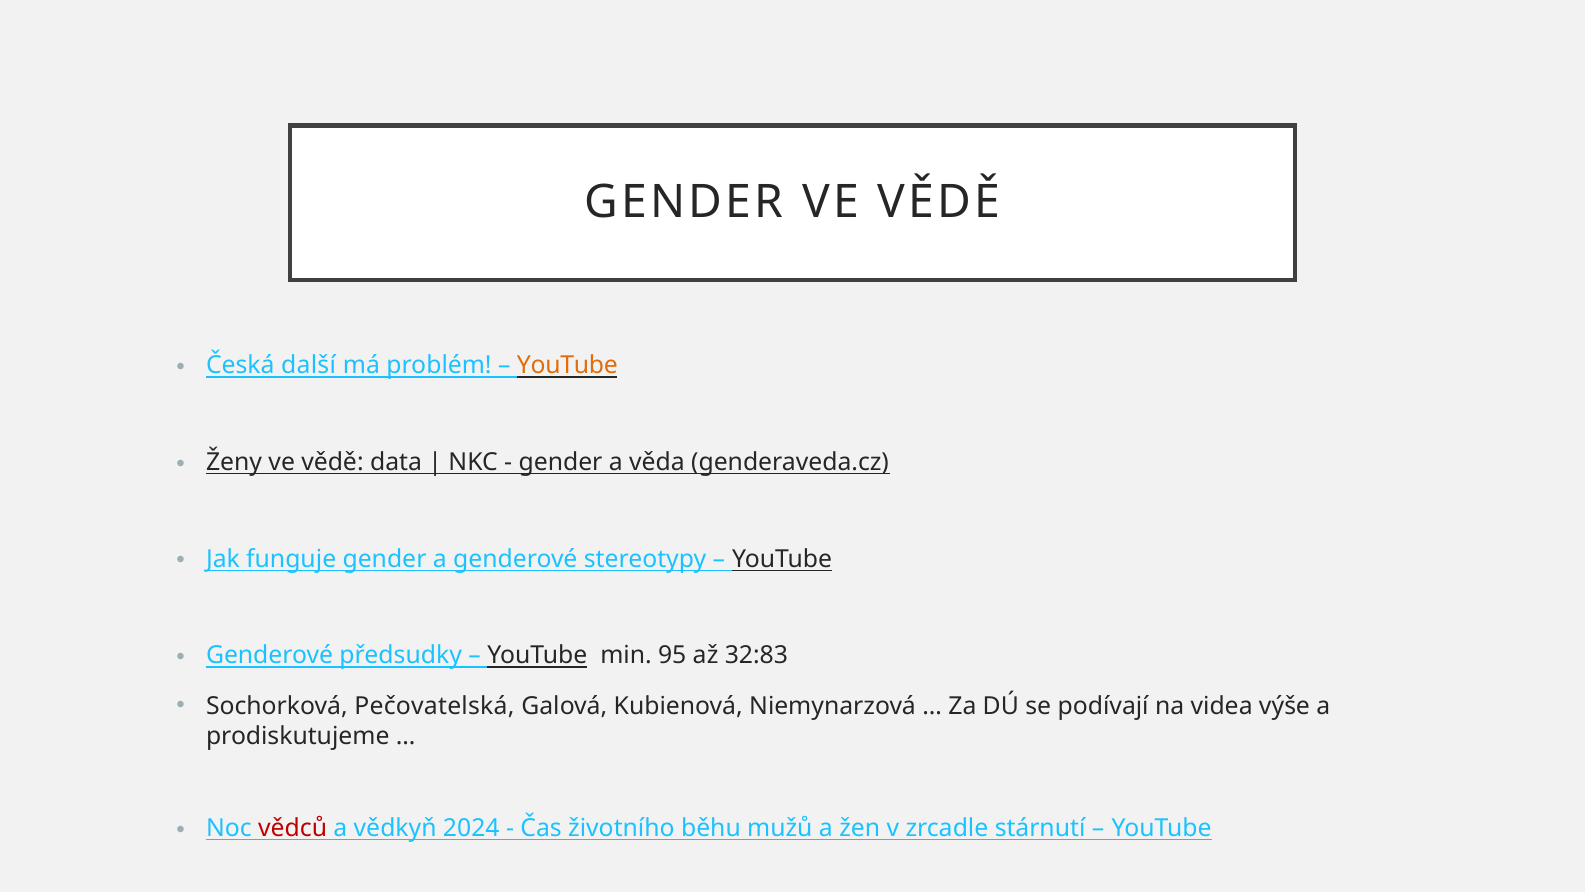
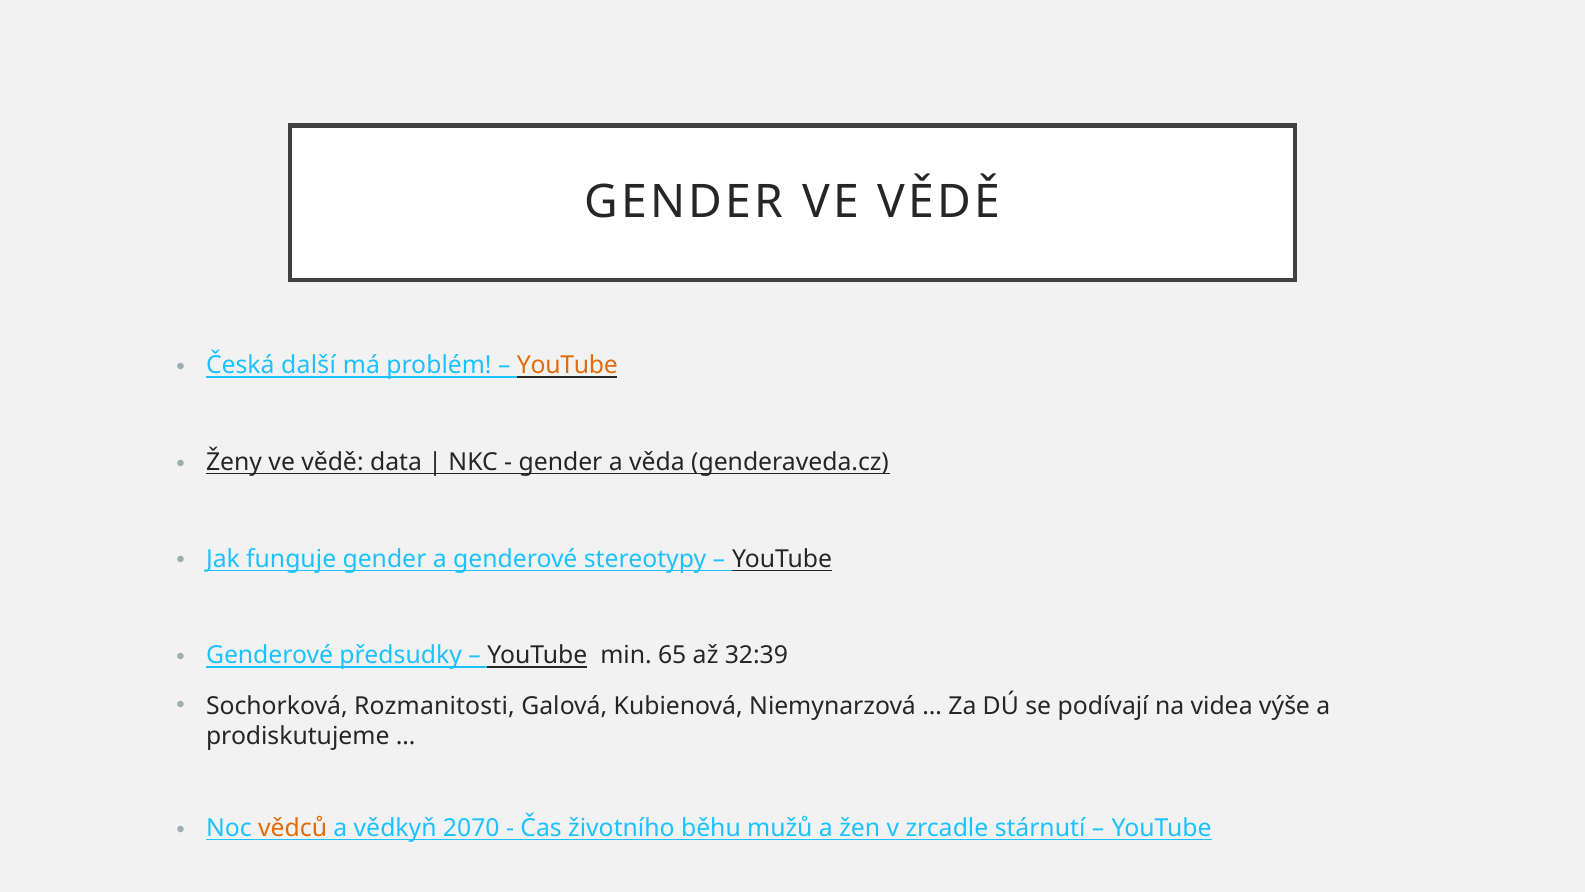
95: 95 -> 65
32:83: 32:83 -> 32:39
Pečovatelská: Pečovatelská -> Rozmanitosti
vědců colour: red -> orange
2024: 2024 -> 2070
